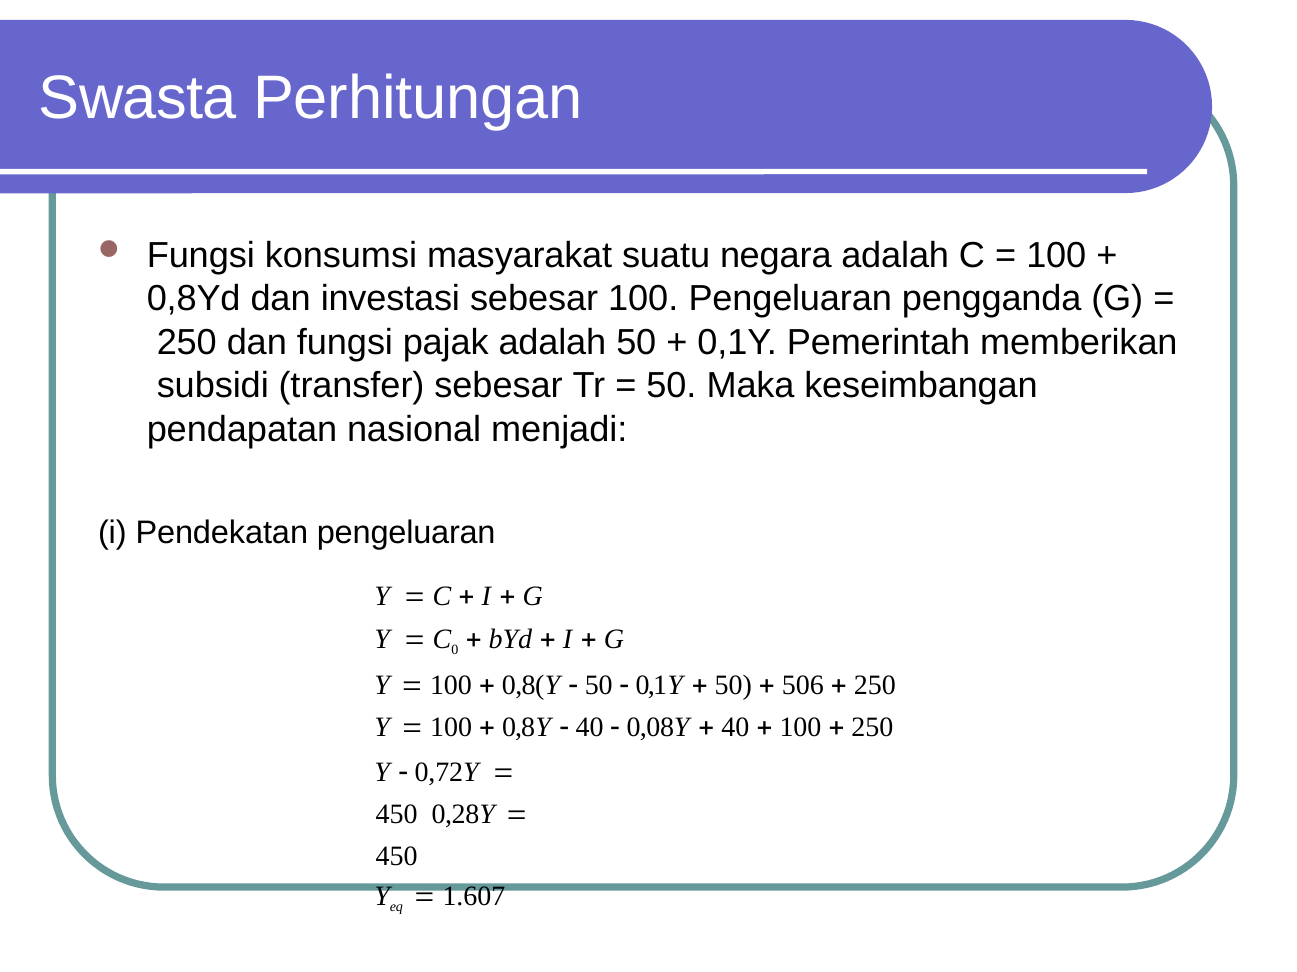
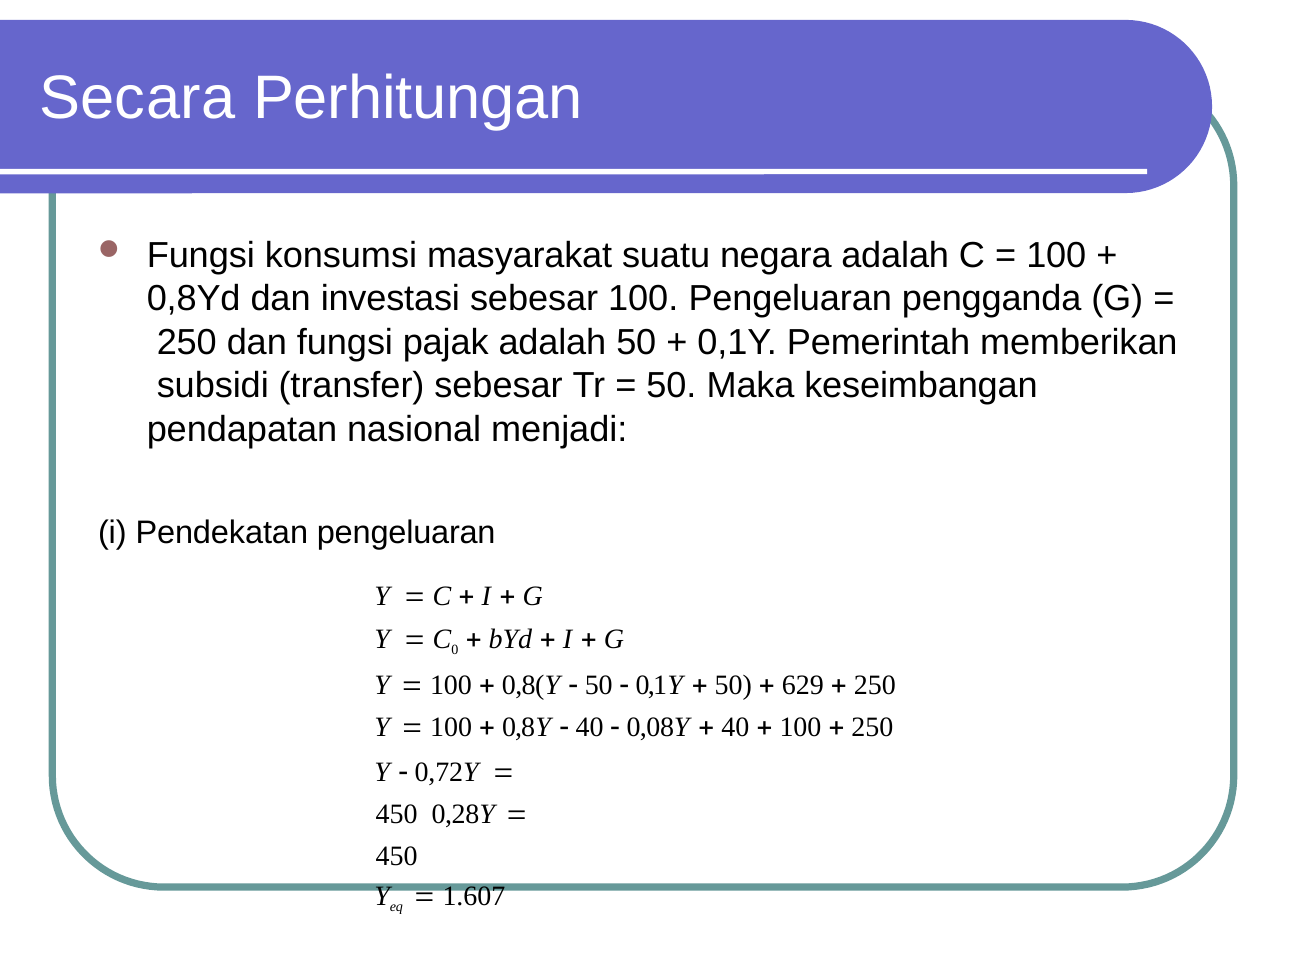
Swasta: Swasta -> Secara
506: 506 -> 629
